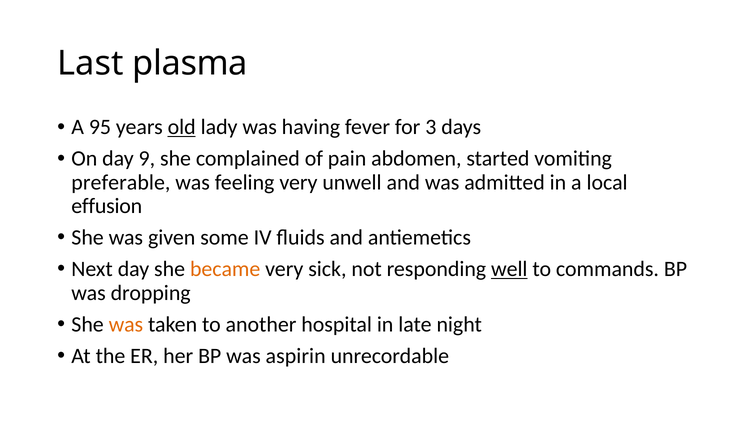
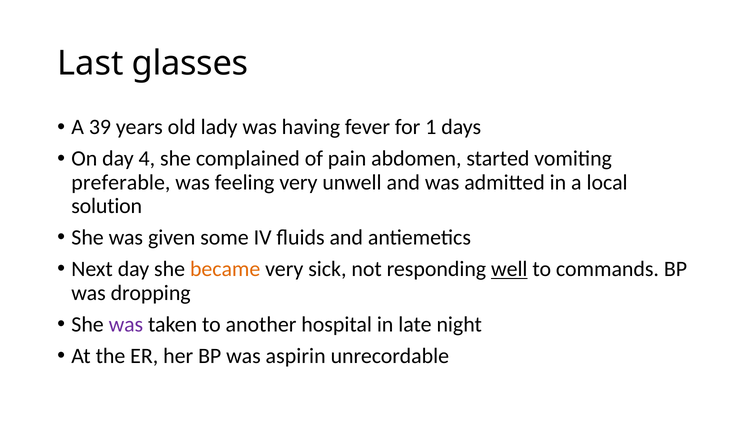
plasma: plasma -> glasses
95: 95 -> 39
old underline: present -> none
3: 3 -> 1
9: 9 -> 4
effusion: effusion -> solution
was at (126, 324) colour: orange -> purple
